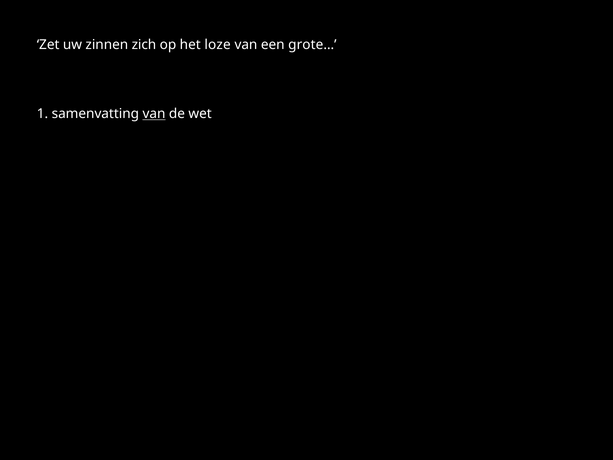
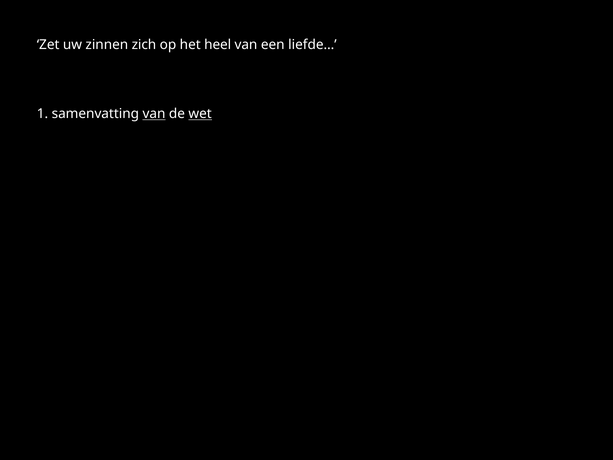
loze: loze -> heel
grote…: grote… -> liefde…
wet underline: none -> present
